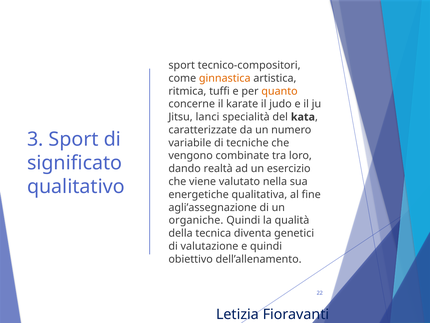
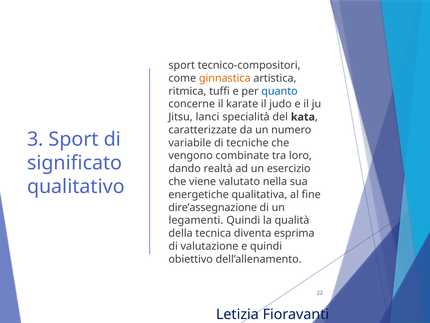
quanto colour: orange -> blue
agli’assegnazione: agli’assegnazione -> dire’assegnazione
organiche: organiche -> legamenti
genetici: genetici -> esprima
